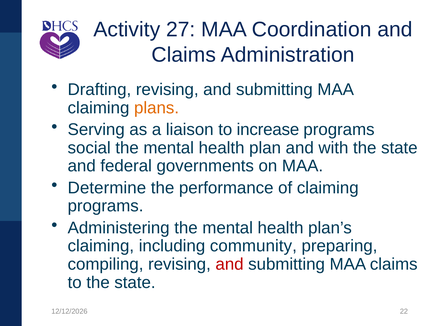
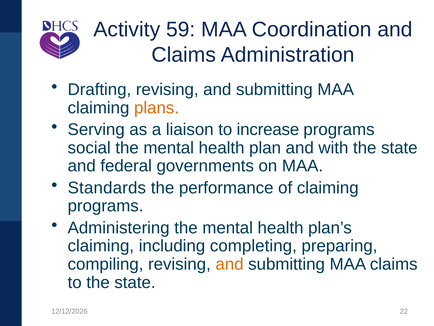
27: 27 -> 59
Determine: Determine -> Standards
community: community -> completing
and at (230, 264) colour: red -> orange
